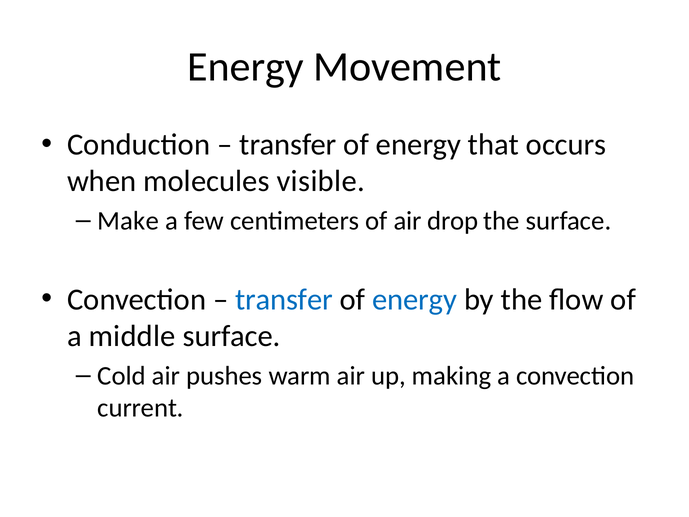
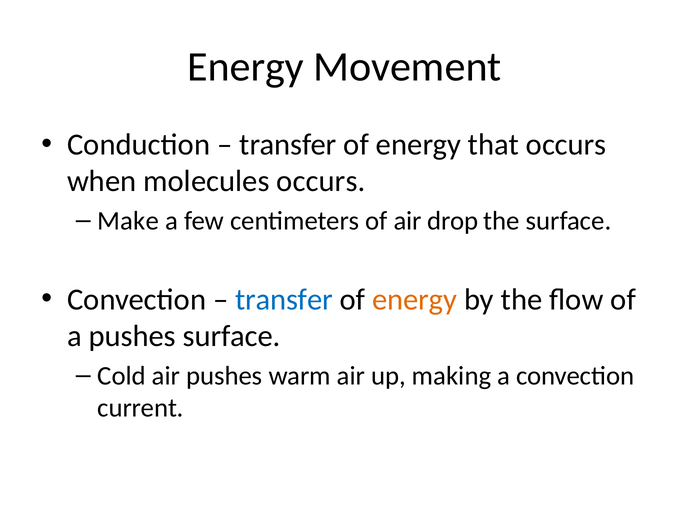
molecules visible: visible -> occurs
energy at (415, 299) colour: blue -> orange
a middle: middle -> pushes
